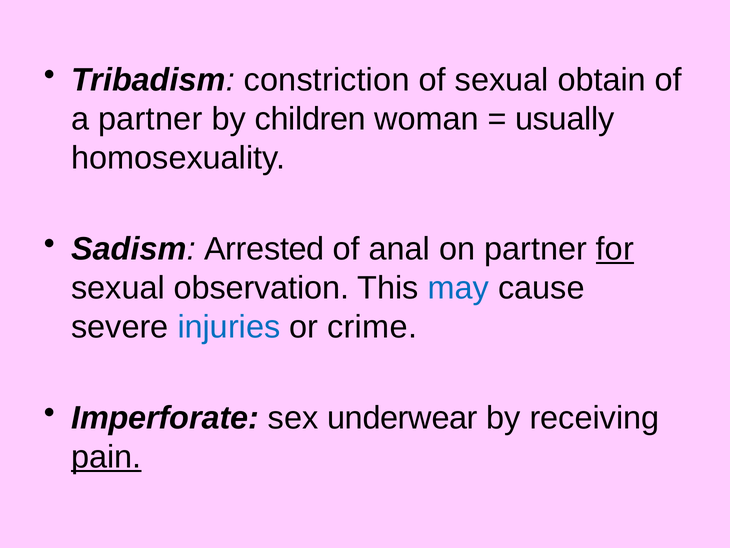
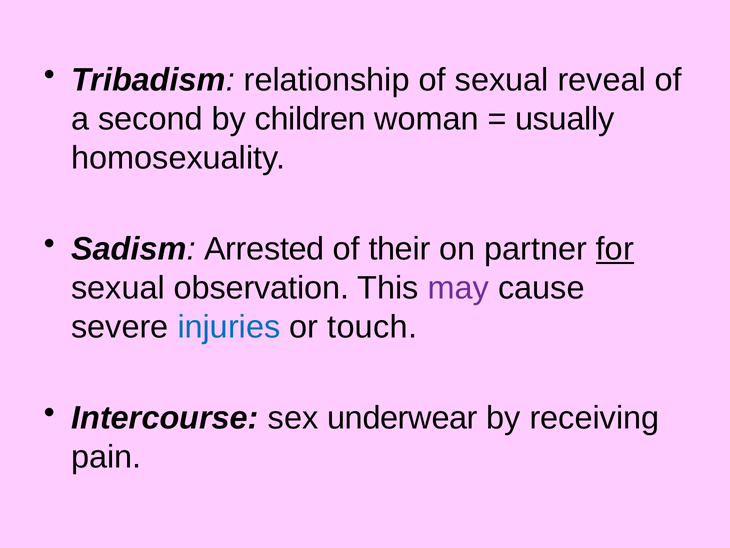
constriction: constriction -> relationship
obtain: obtain -> reveal
a partner: partner -> second
anal: anal -> their
may colour: blue -> purple
crime: crime -> touch
Imperforate: Imperforate -> Intercourse
pain underline: present -> none
